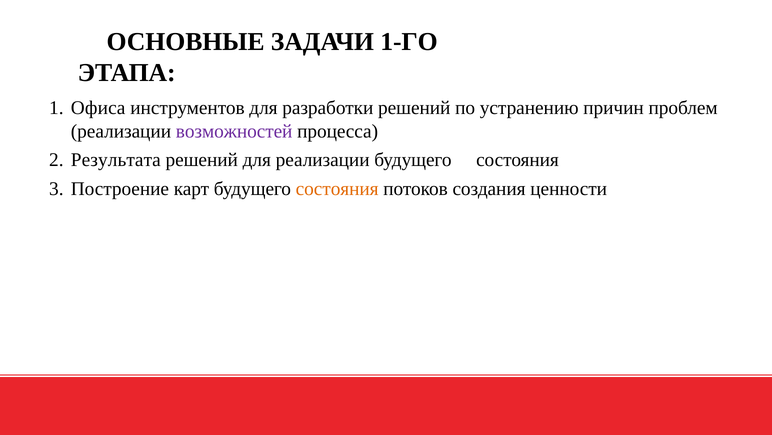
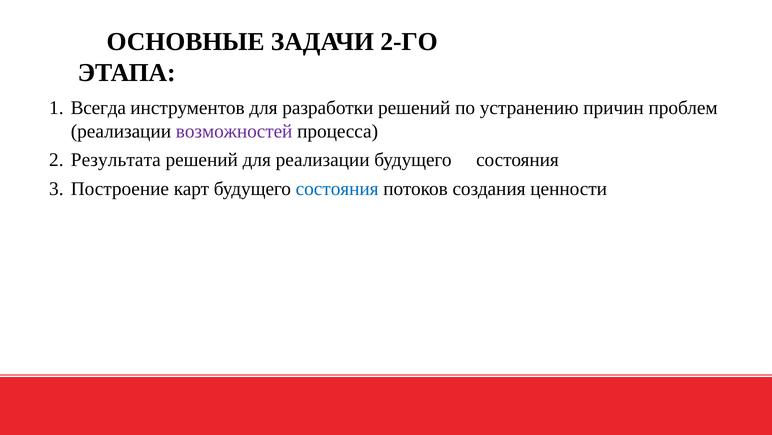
1-ГО: 1-ГО -> 2-ГО
Офиса: Офиса -> Всегда
состояния at (337, 189) colour: orange -> blue
